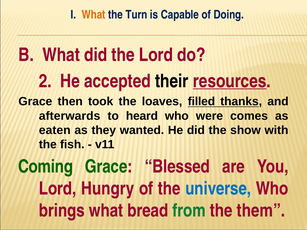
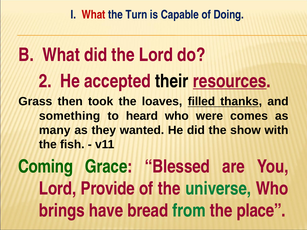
What at (94, 15) colour: orange -> red
Grace at (35, 102): Grace -> Grass
afterwards: afterwards -> something
eaten: eaten -> many
Hungry: Hungry -> Provide
universe colour: blue -> green
brings what: what -> have
them: them -> place
